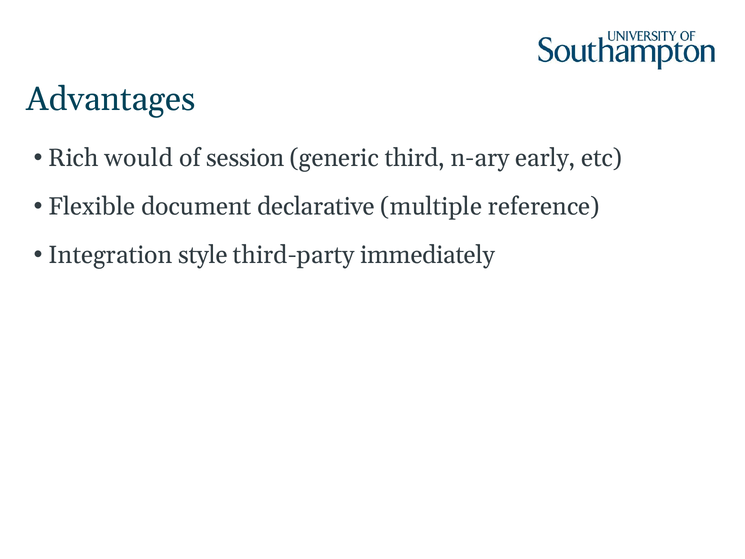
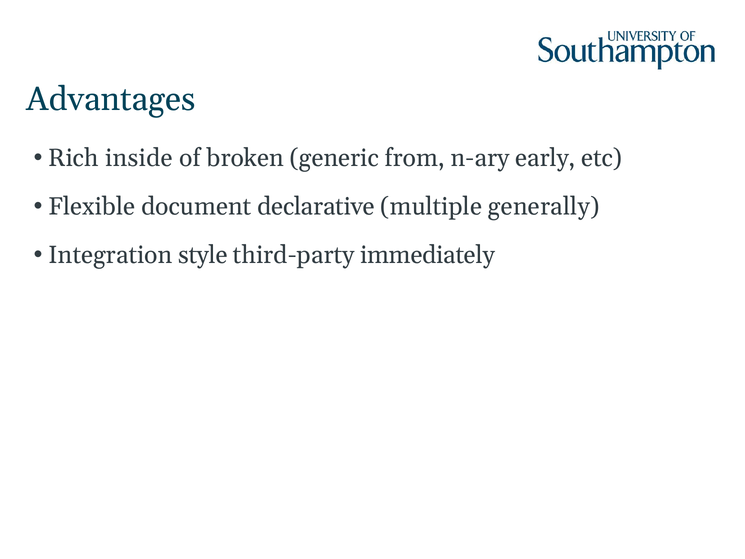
would: would -> inside
session: session -> broken
third: third -> from
reference: reference -> generally
